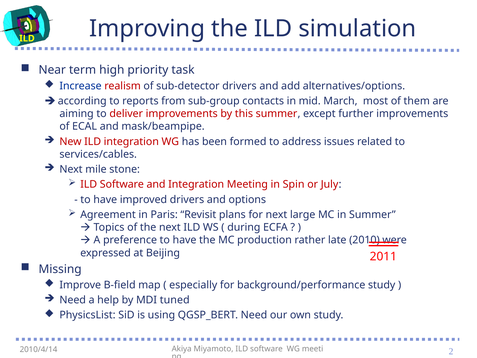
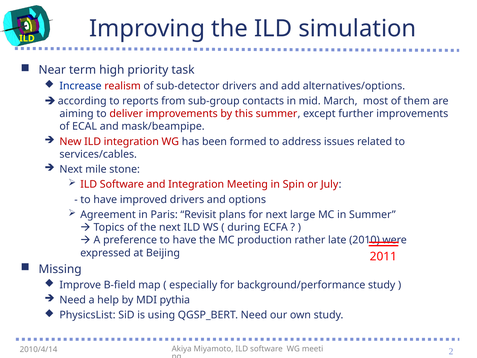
tuned: tuned -> pythia
